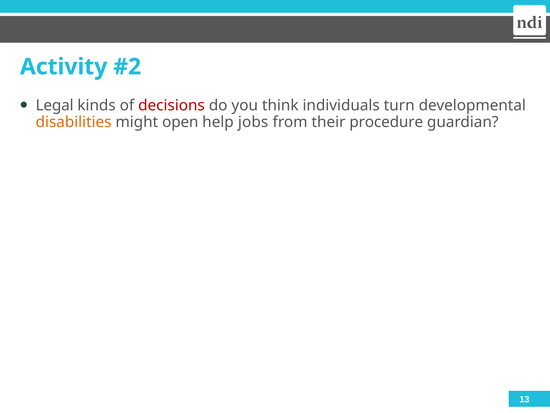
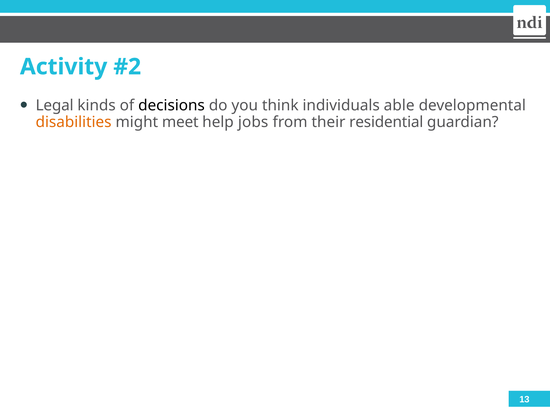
decisions colour: red -> black
turn: turn -> able
open: open -> meet
procedure: procedure -> residential
